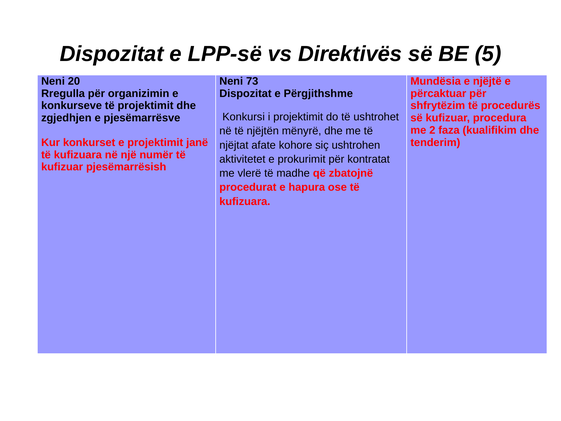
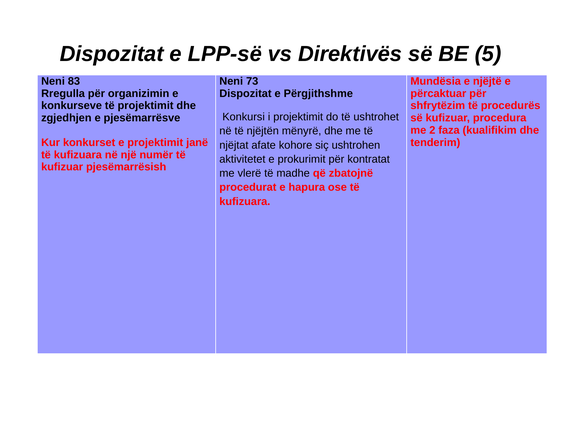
20: 20 -> 83
